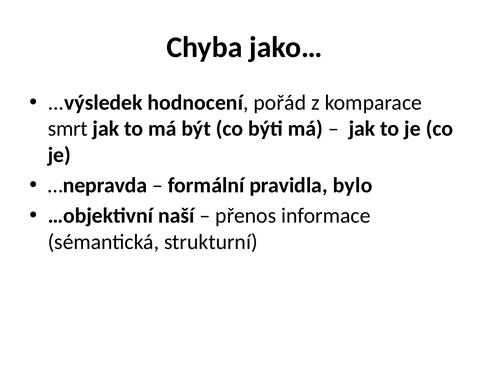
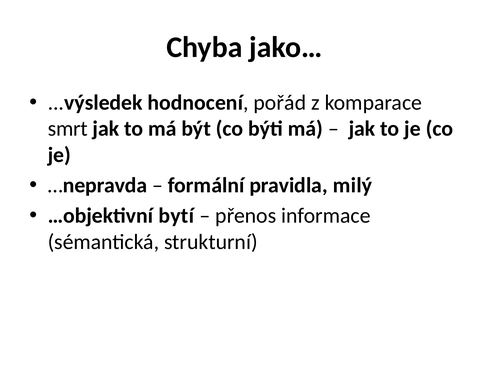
bylo: bylo -> milý
naší: naší -> bytí
